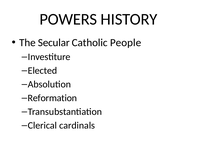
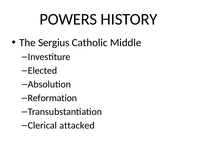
Secular: Secular -> Sergius
People: People -> Middle
cardinals: cardinals -> attacked
